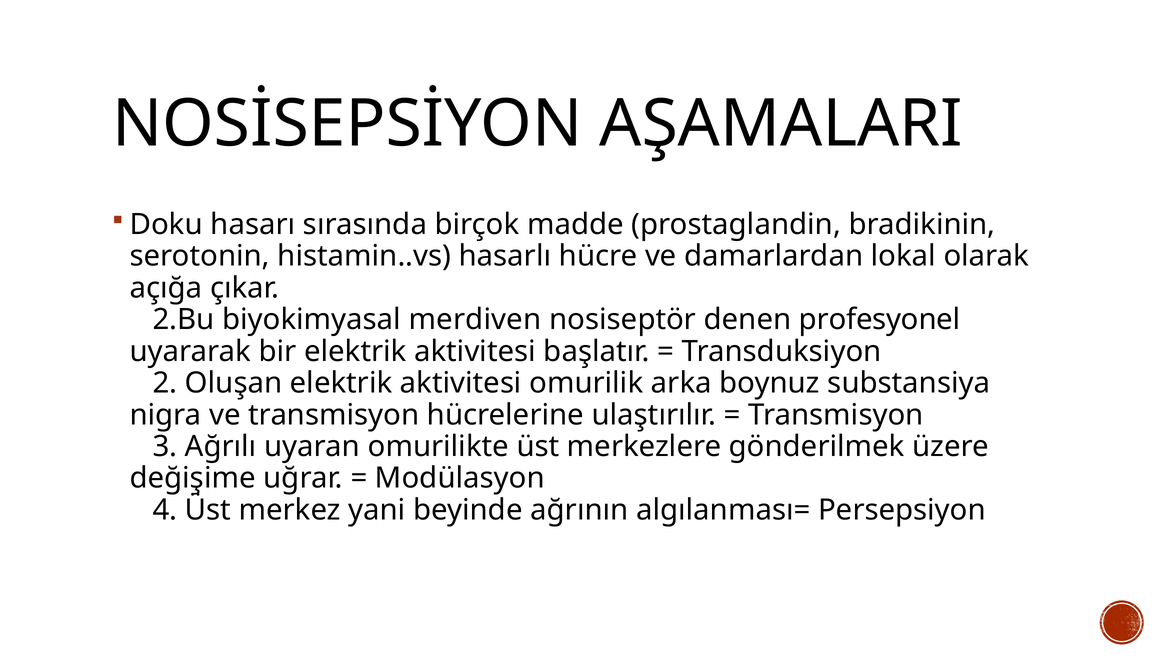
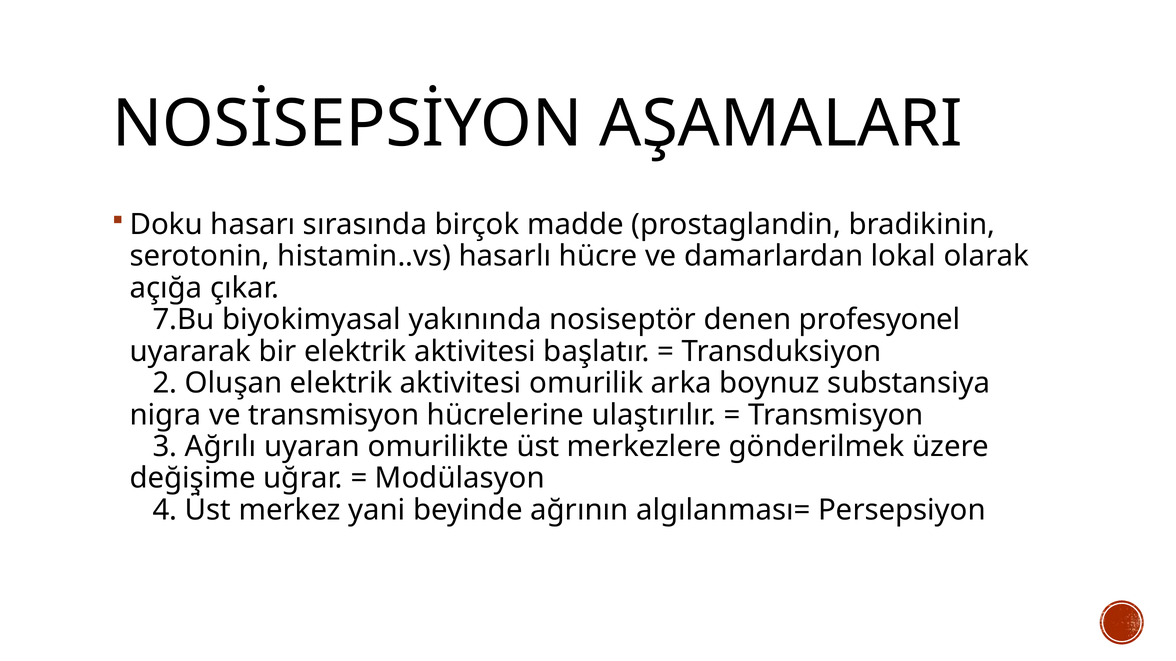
2.Bu: 2.Bu -> 7.Bu
merdiven: merdiven -> yakınında
